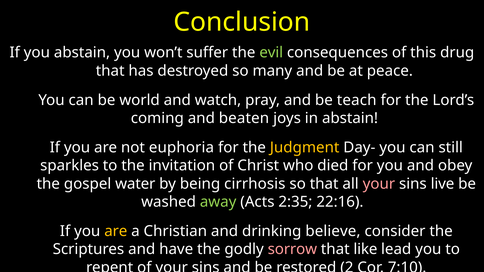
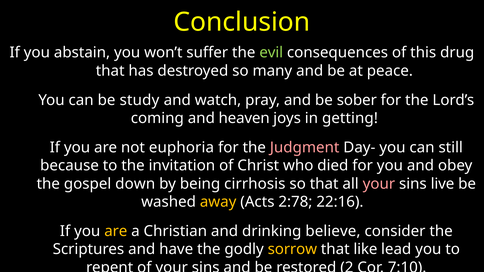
world: world -> study
teach: teach -> sober
beaten: beaten -> heaven
in abstain: abstain -> getting
Judgment colour: yellow -> pink
sparkles: sparkles -> because
water: water -> down
away colour: light green -> yellow
2:35: 2:35 -> 2:78
sorrow colour: pink -> yellow
